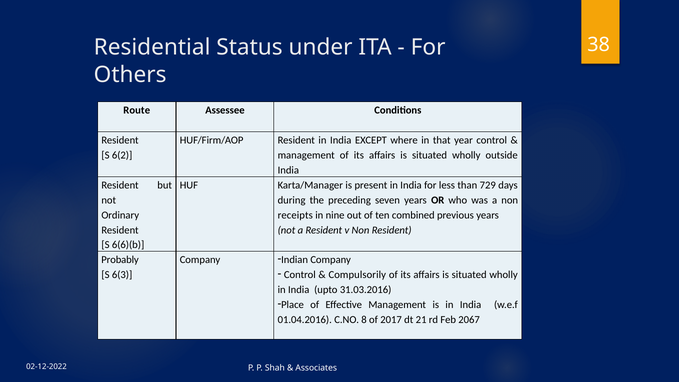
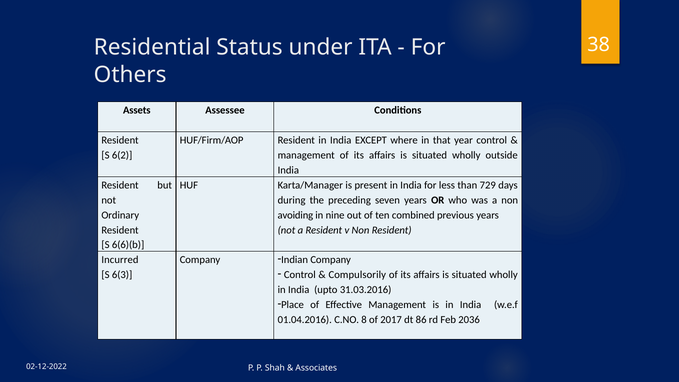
Route: Route -> Assets
receipts: receipts -> avoiding
Probably: Probably -> Incurred
21: 21 -> 86
2067: 2067 -> 2036
